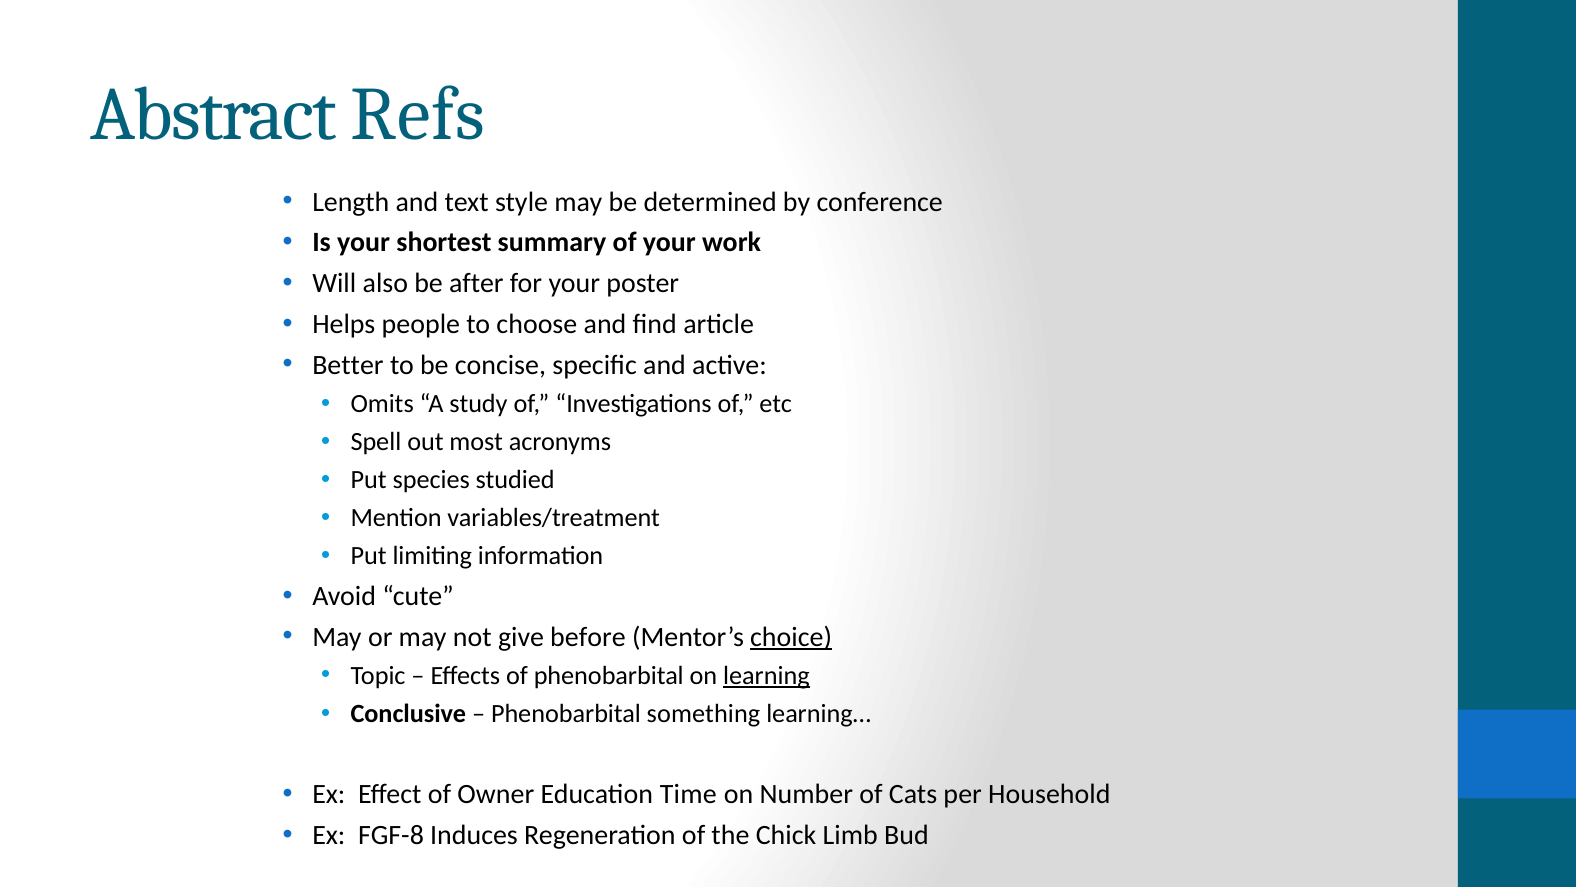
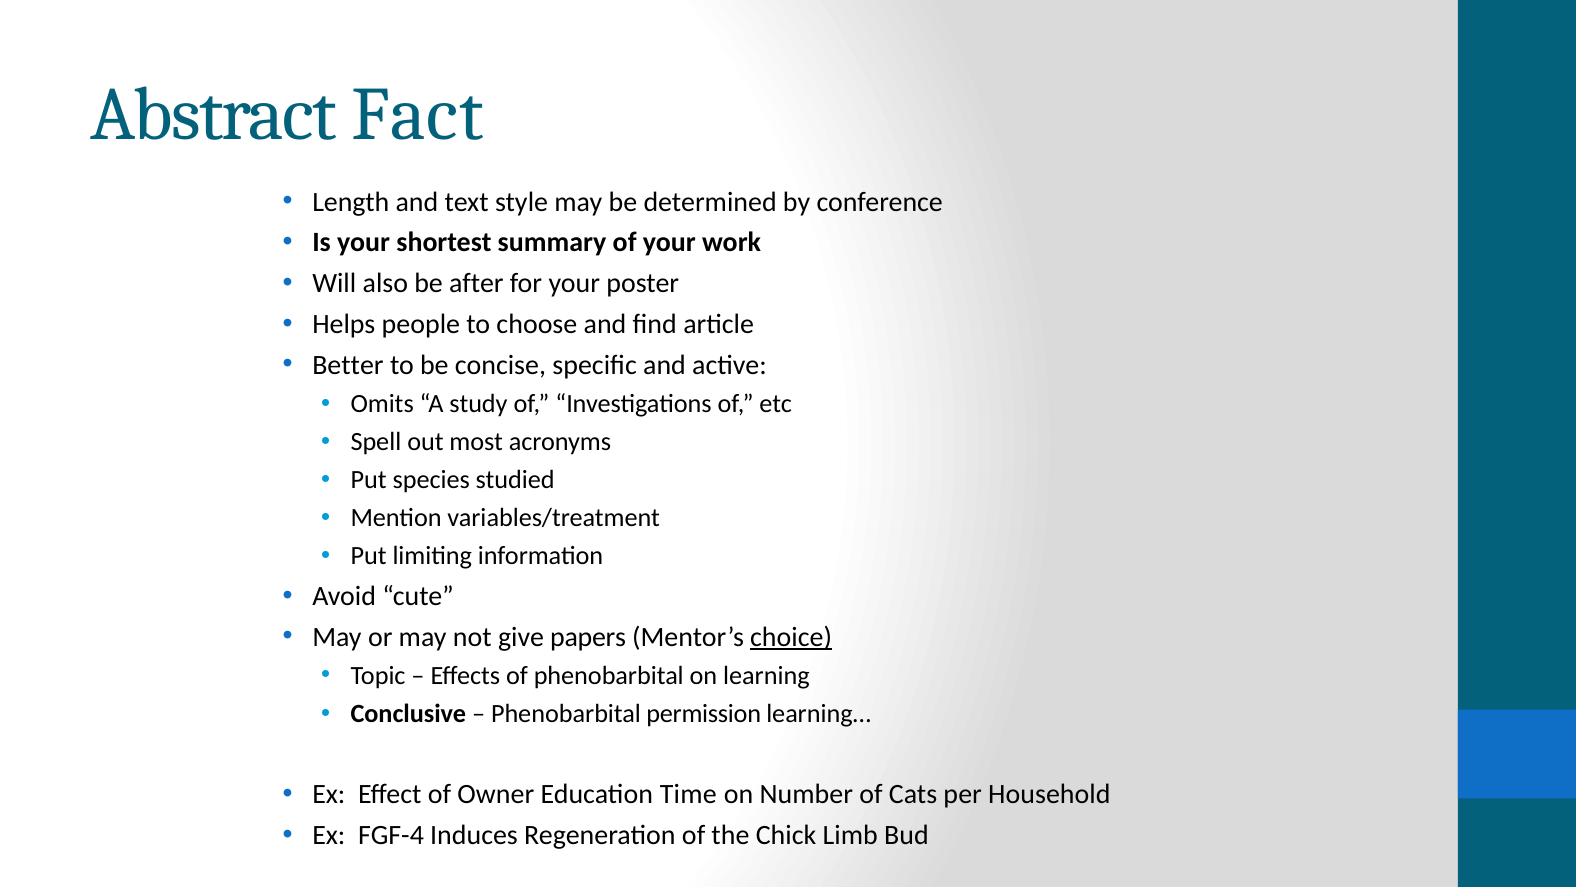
Refs: Refs -> Fact
before: before -> papers
learning underline: present -> none
something: something -> permission
FGF-8: FGF-8 -> FGF-4
